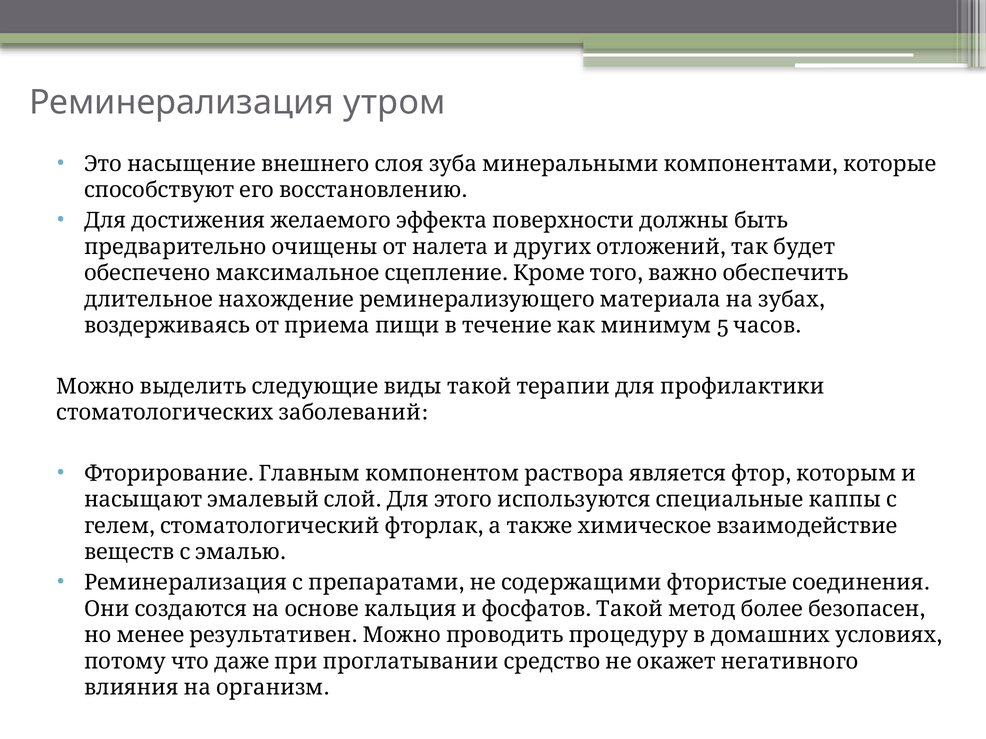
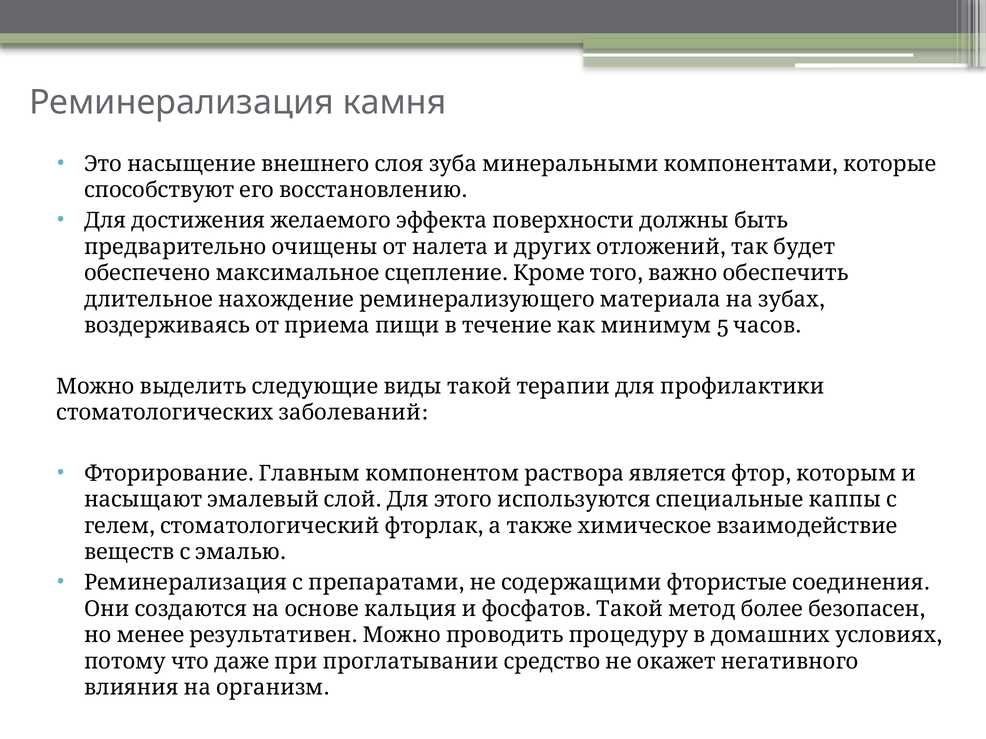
утром: утром -> камня
